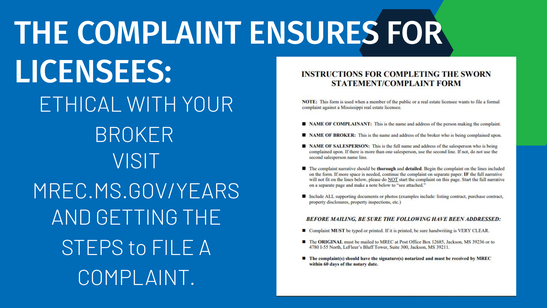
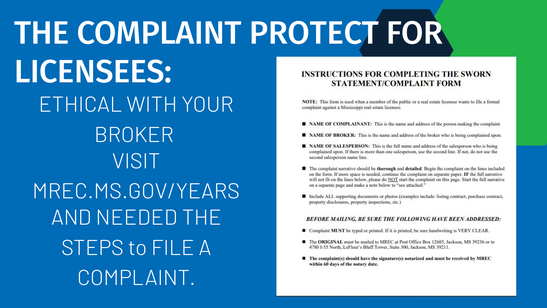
ENSURES: ENSURES -> PROTECT
GETTING: GETTING -> NEEDED
